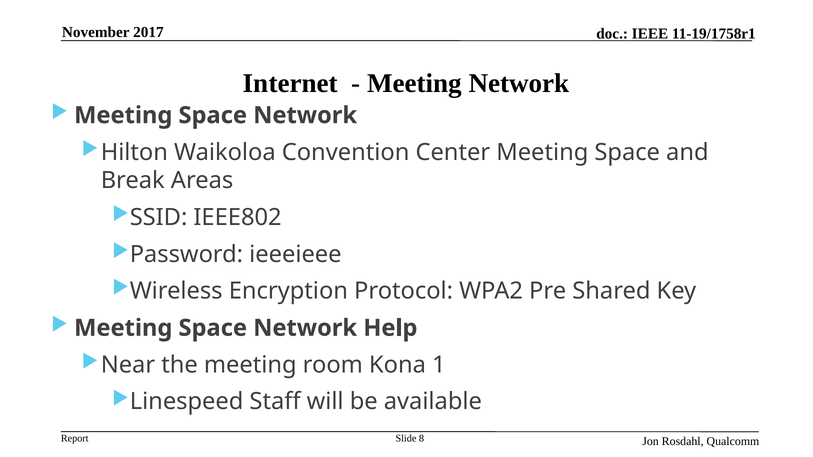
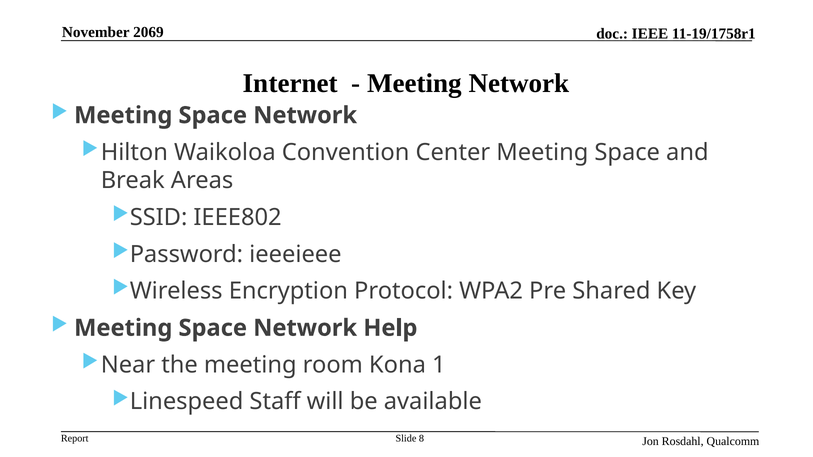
2017: 2017 -> 2069
